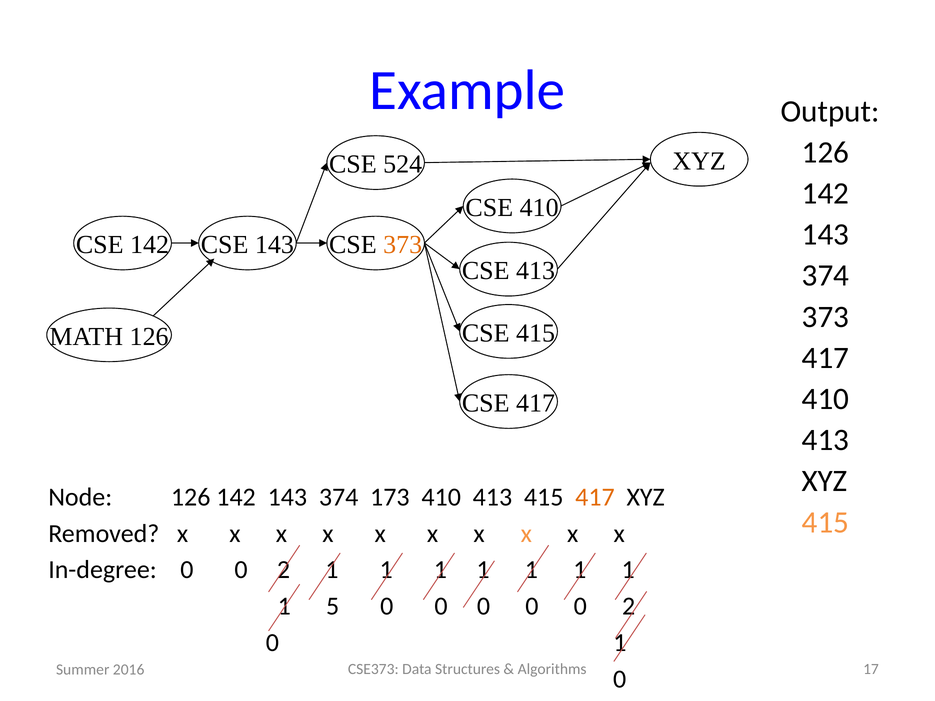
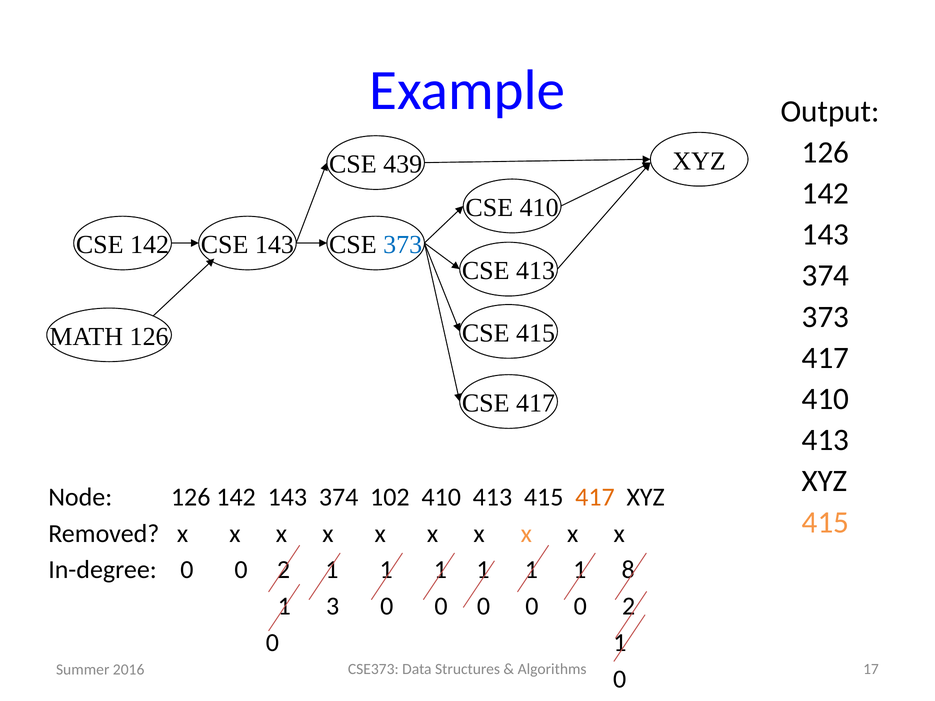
524: 524 -> 439
373 at (403, 245) colour: orange -> blue
173: 173 -> 102
1 at (628, 570): 1 -> 8
5: 5 -> 3
